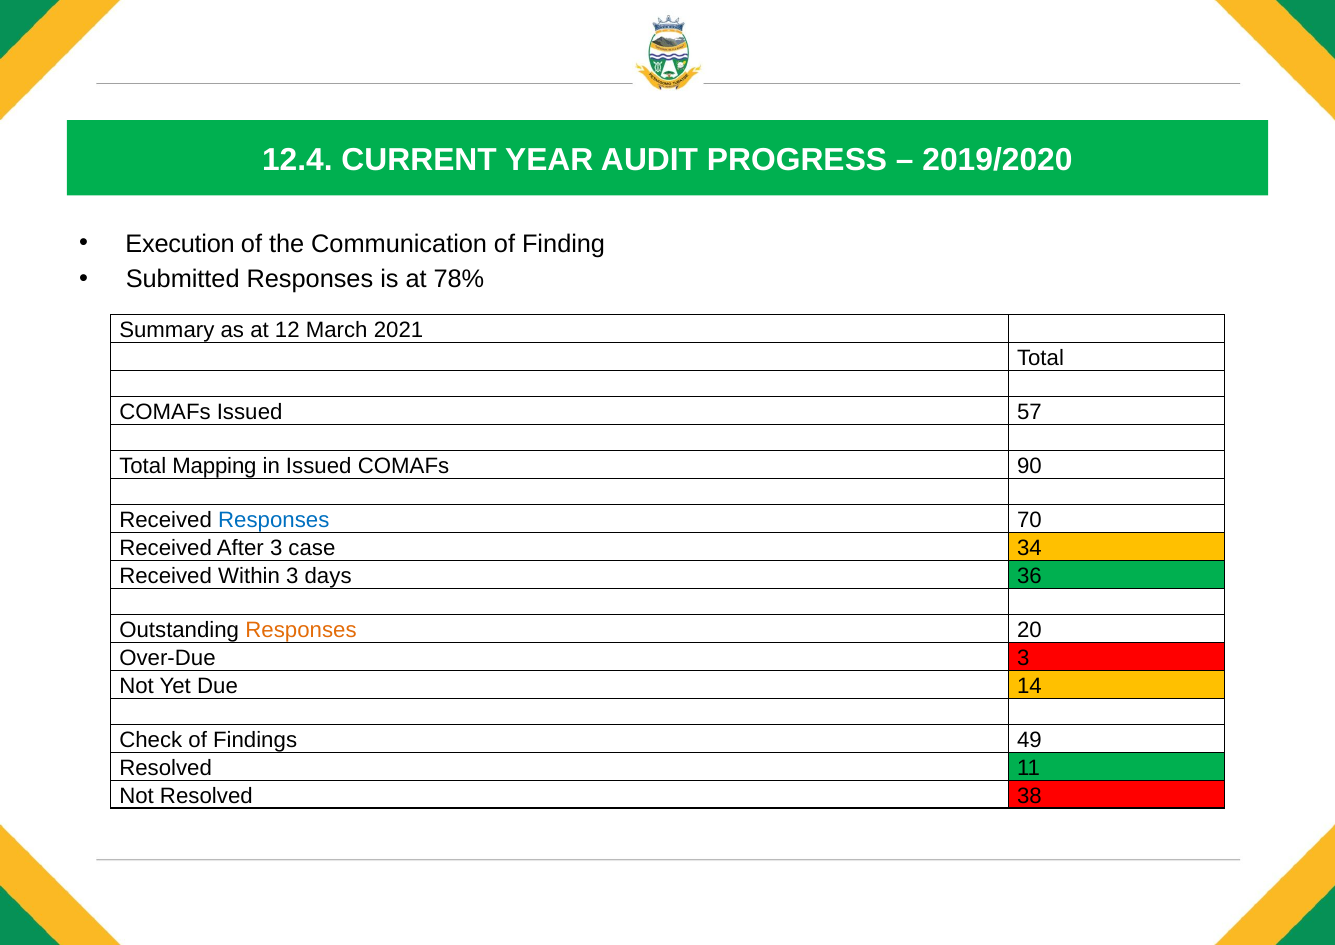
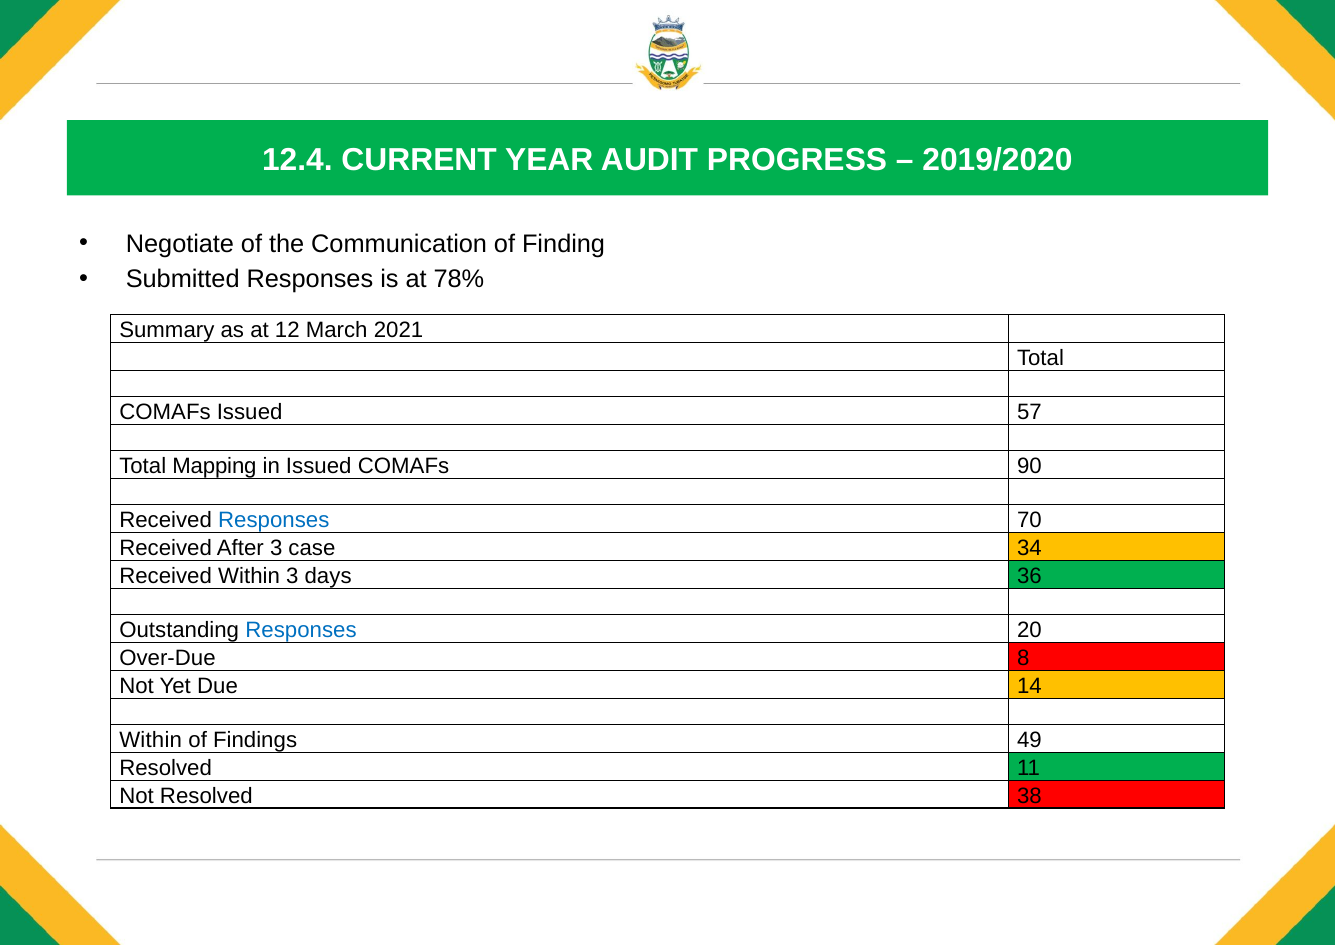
Execution: Execution -> Negotiate
Responses at (301, 630) colour: orange -> blue
Over-Due 3: 3 -> 8
Check at (151, 740): Check -> Within
